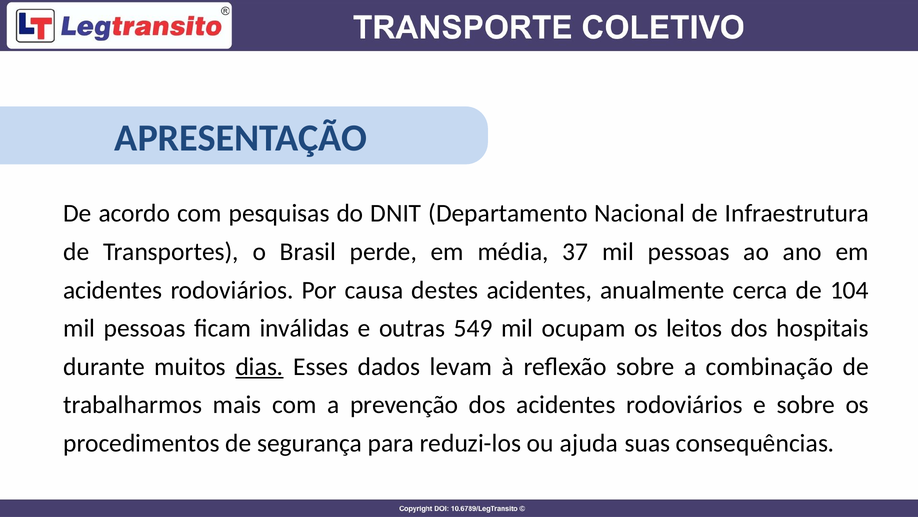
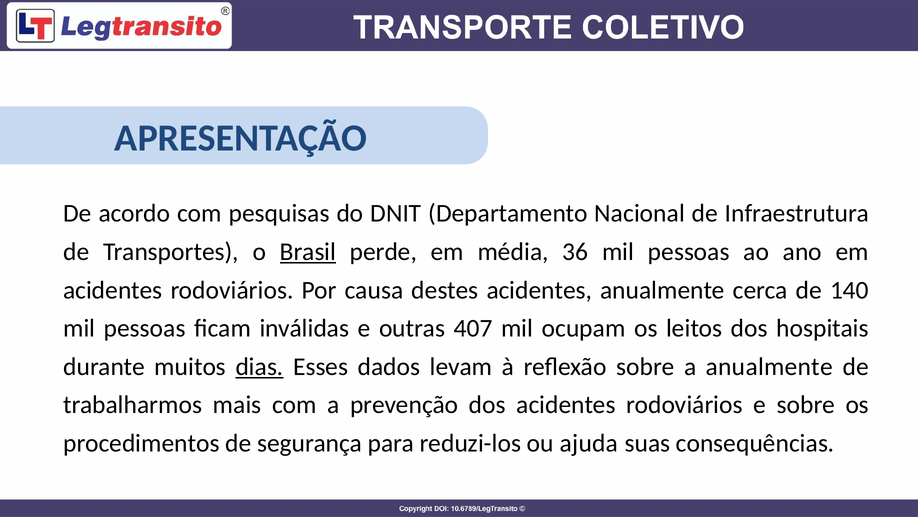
Brasil underline: none -> present
37: 37 -> 36
104: 104 -> 140
549: 549 -> 407
a combinação: combinação -> anualmente
